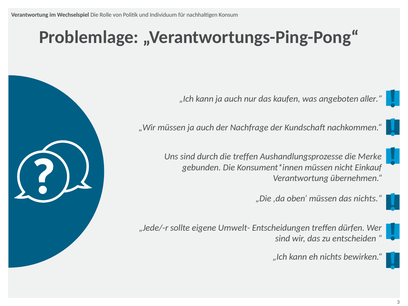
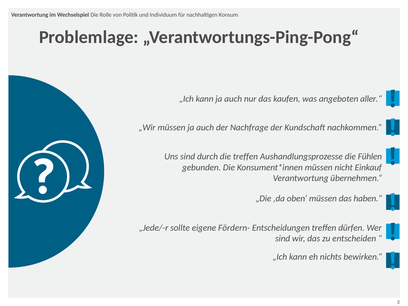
Merke: Merke -> Fühlen
nichts.“: nichts.“ -> haben.“
Umwelt-: Umwelt- -> Fördern-
